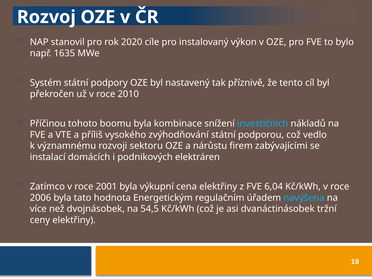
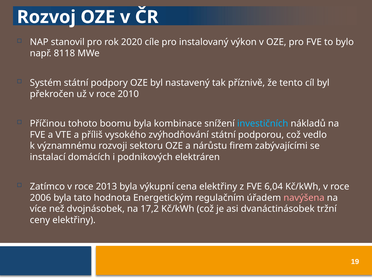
1635: 1635 -> 8118
2001: 2001 -> 2013
navýšena colour: light blue -> pink
54,5: 54,5 -> 17,2
